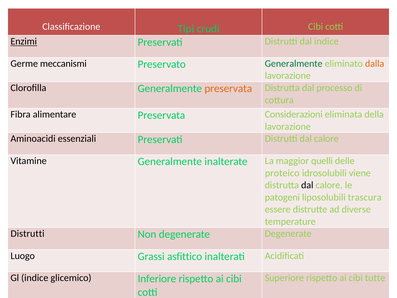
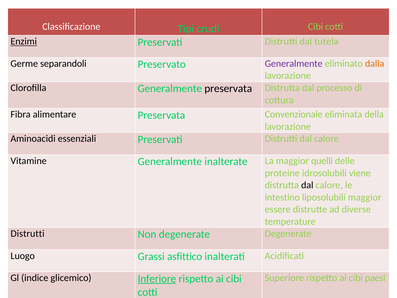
dal indice: indice -> tutela
meccanismi: meccanismi -> separandoli
Generalmente at (294, 64) colour: green -> purple
preservata at (228, 88) colour: orange -> black
Considerazioni: Considerazioni -> Convenzionale
proteico: proteico -> proteine
patogeni: patogeni -> intestino
liposolubili trascura: trascura -> maggior
Inferiore underline: none -> present
tutte: tutte -> paesi
